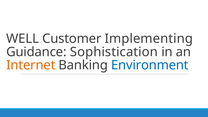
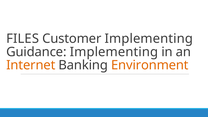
WELL: WELL -> FILES
Guidance Sophistication: Sophistication -> Implementing
Environment colour: blue -> orange
